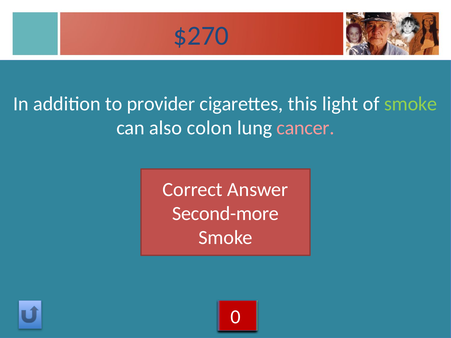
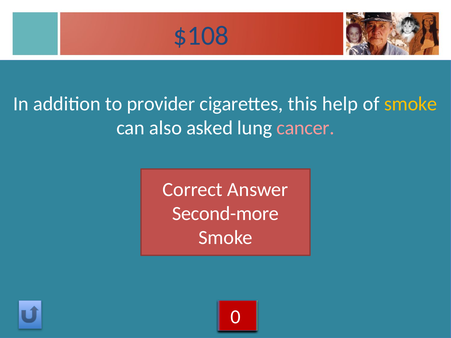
$270: $270 -> $108
light: light -> help
smoke at (411, 104) colour: light green -> yellow
colon: colon -> asked
